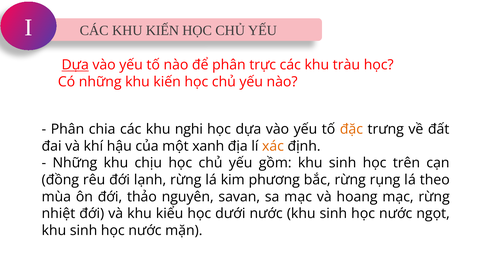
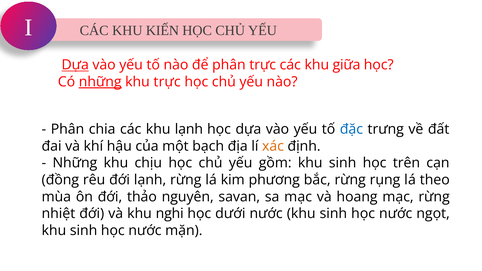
tràu: tràu -> giữa
những at (100, 82) underline: none -> present
kiến at (167, 82): kiến -> trực
khu nghi: nghi -> lạnh
đặc colour: orange -> blue
xanh: xanh -> bạch
kiểu: kiểu -> nghi
